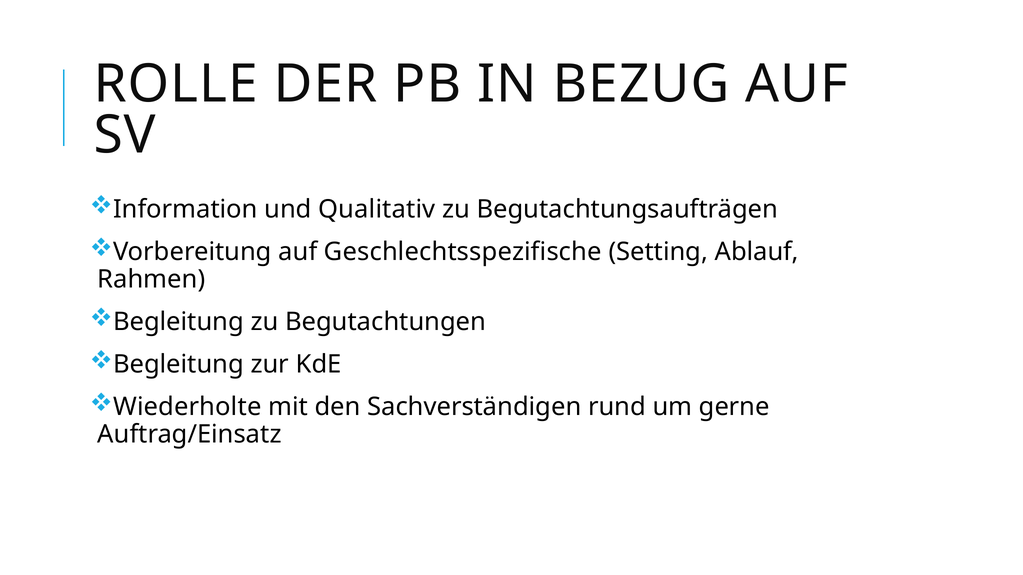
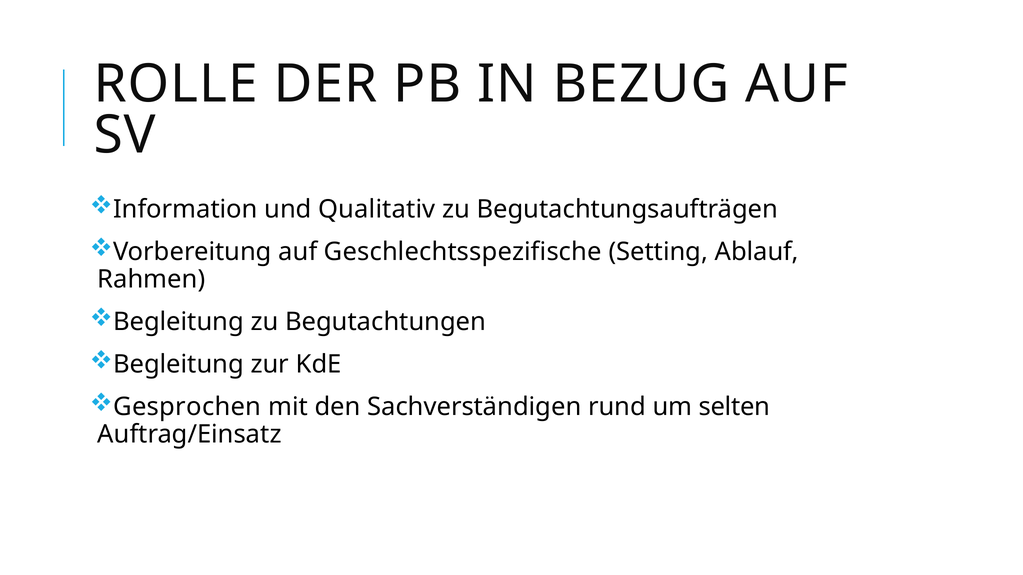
Wiederholte: Wiederholte -> Gesprochen
gerne: gerne -> selten
